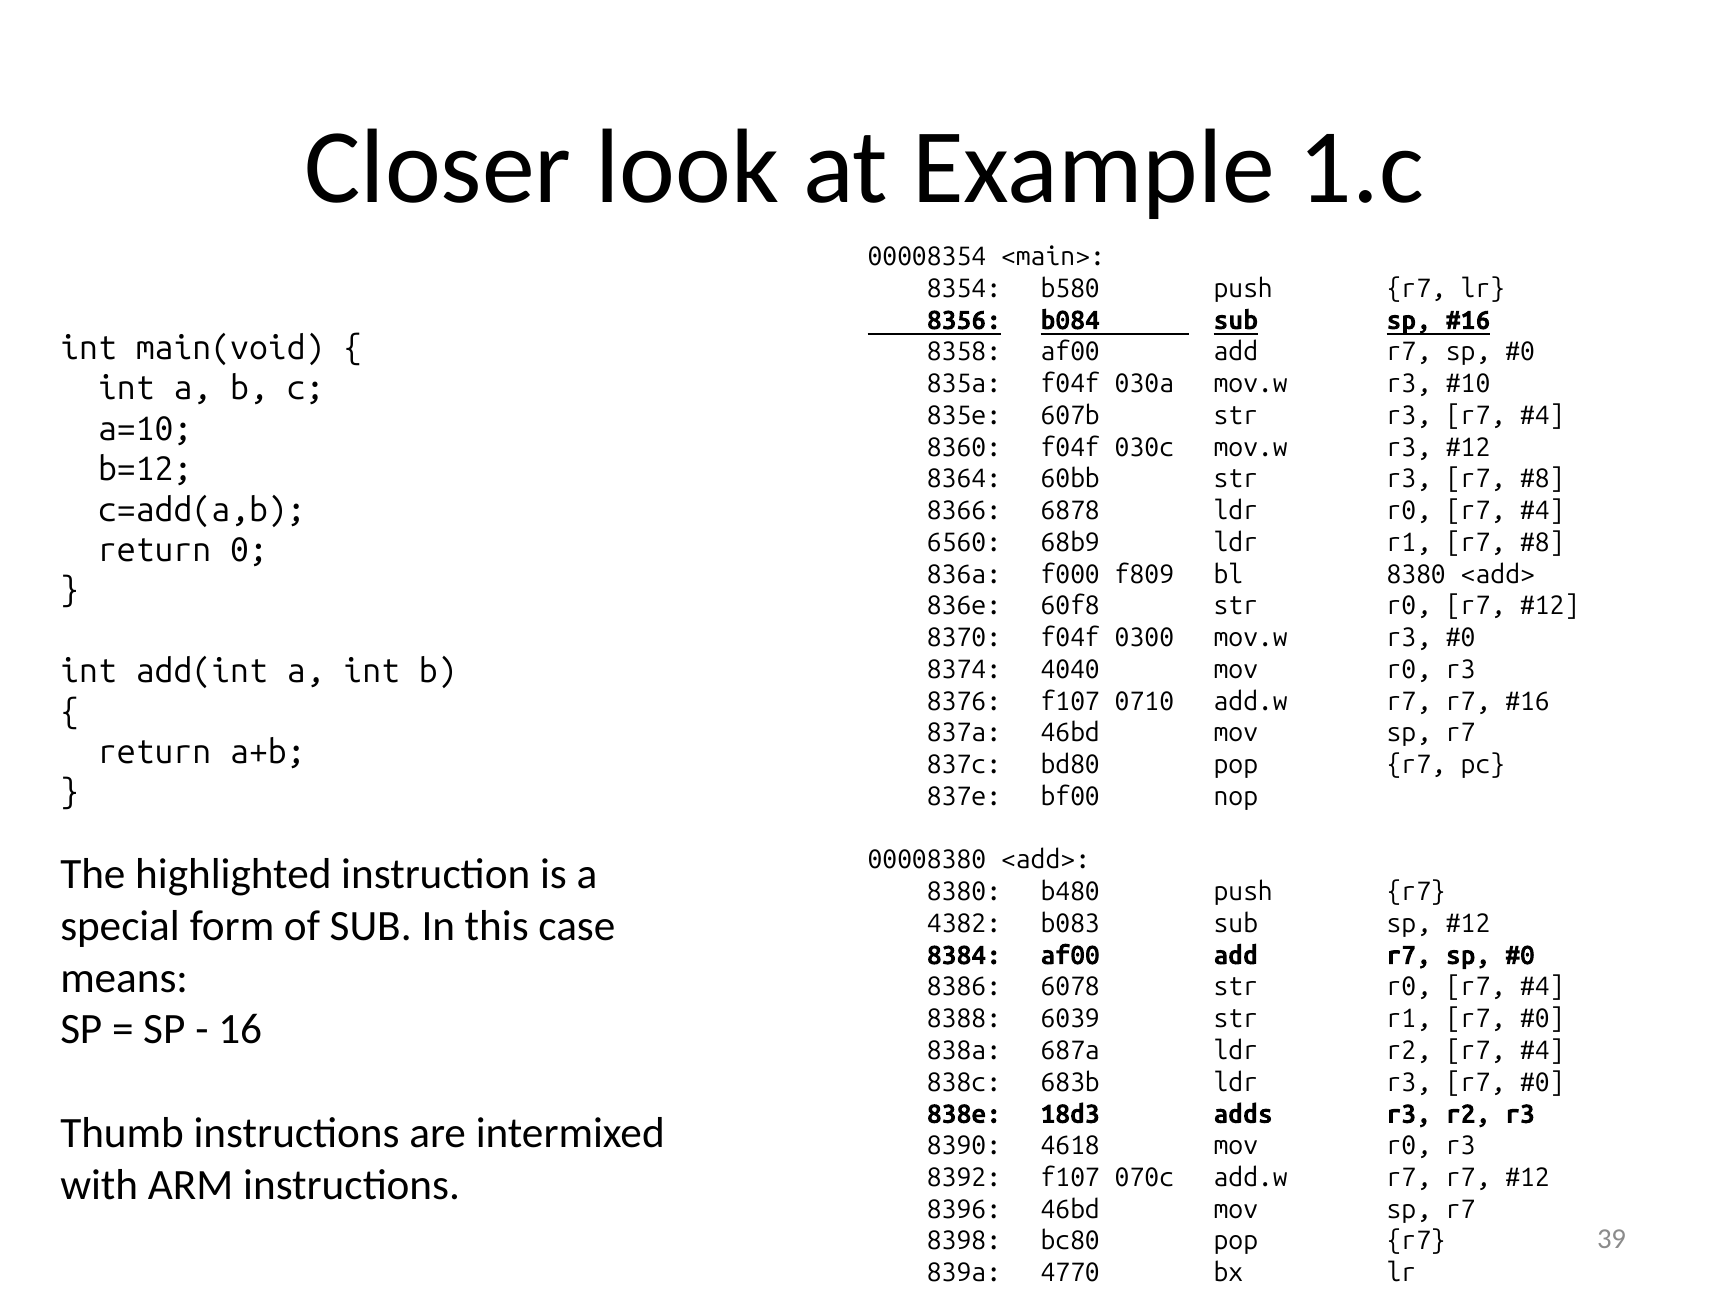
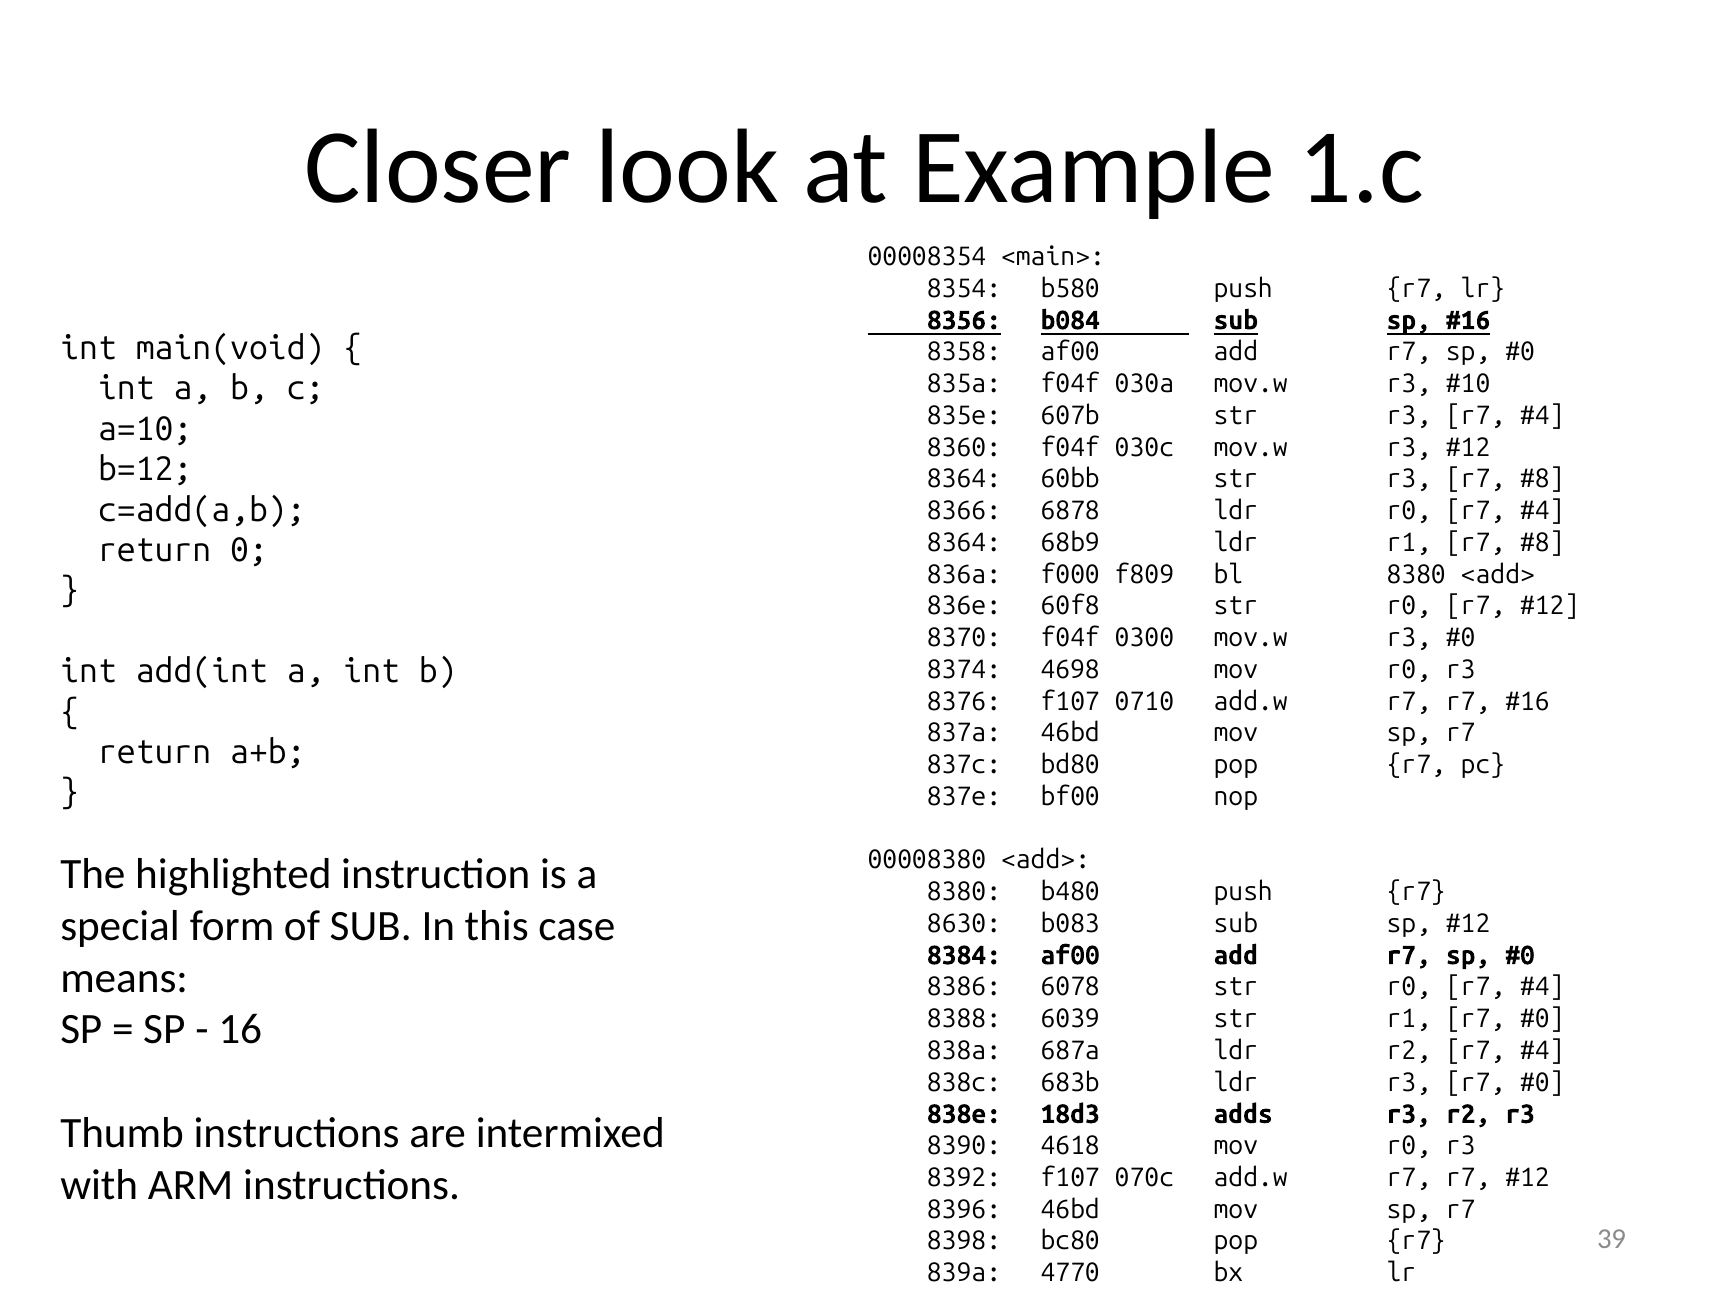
6560 at (964, 542): 6560 -> 8364
4040: 4040 -> 4698
4382: 4382 -> 8630
